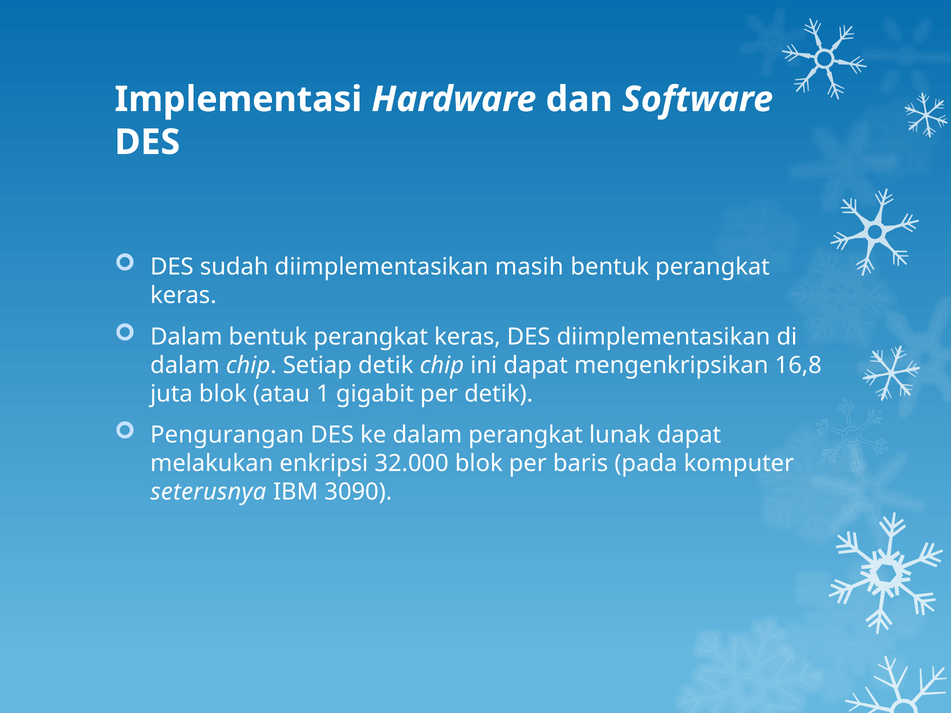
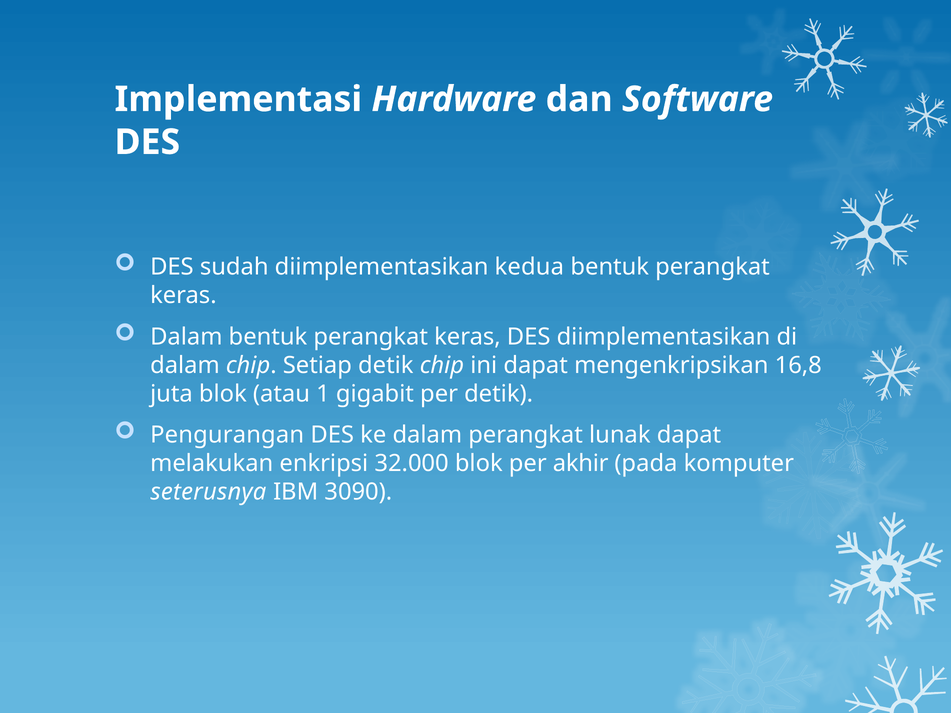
masih: masih -> kedua
baris: baris -> akhir
